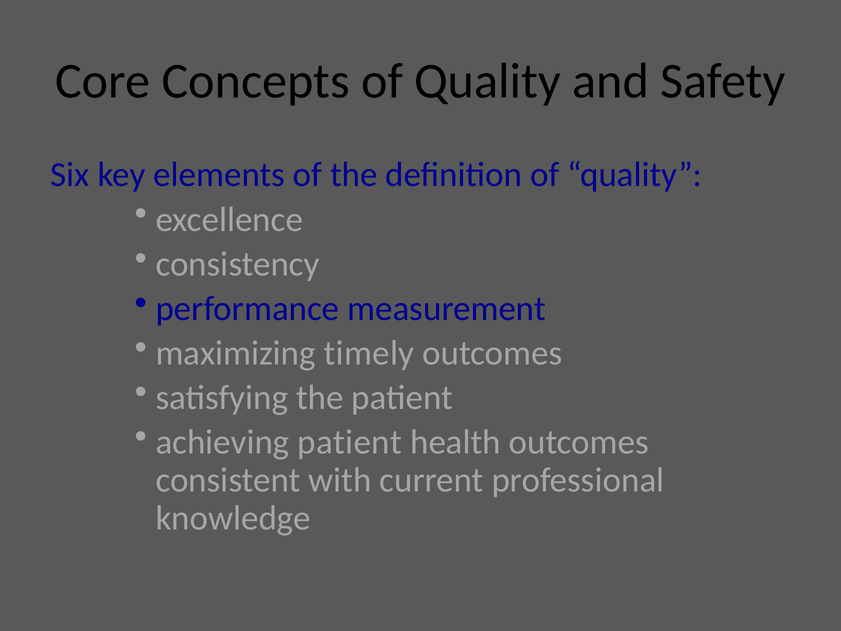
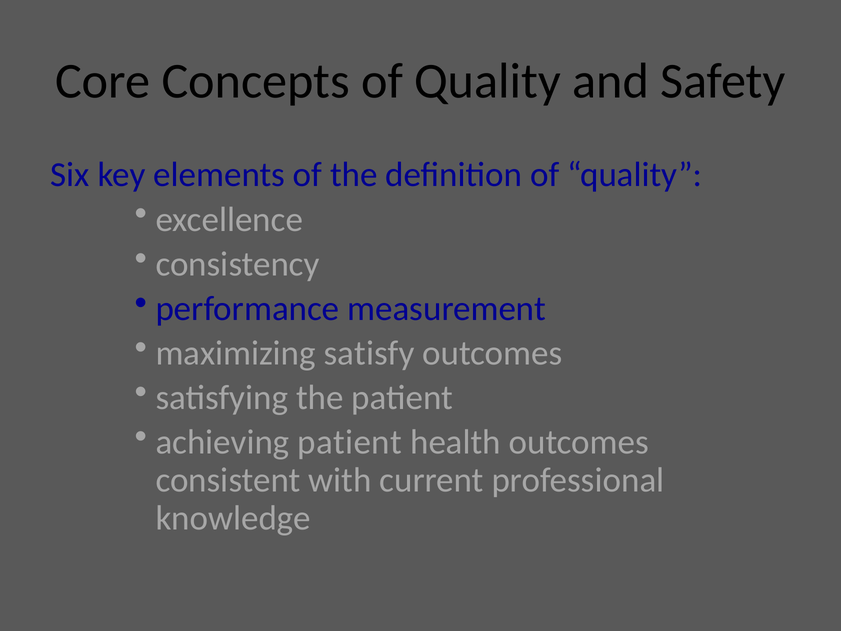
timely: timely -> satisfy
